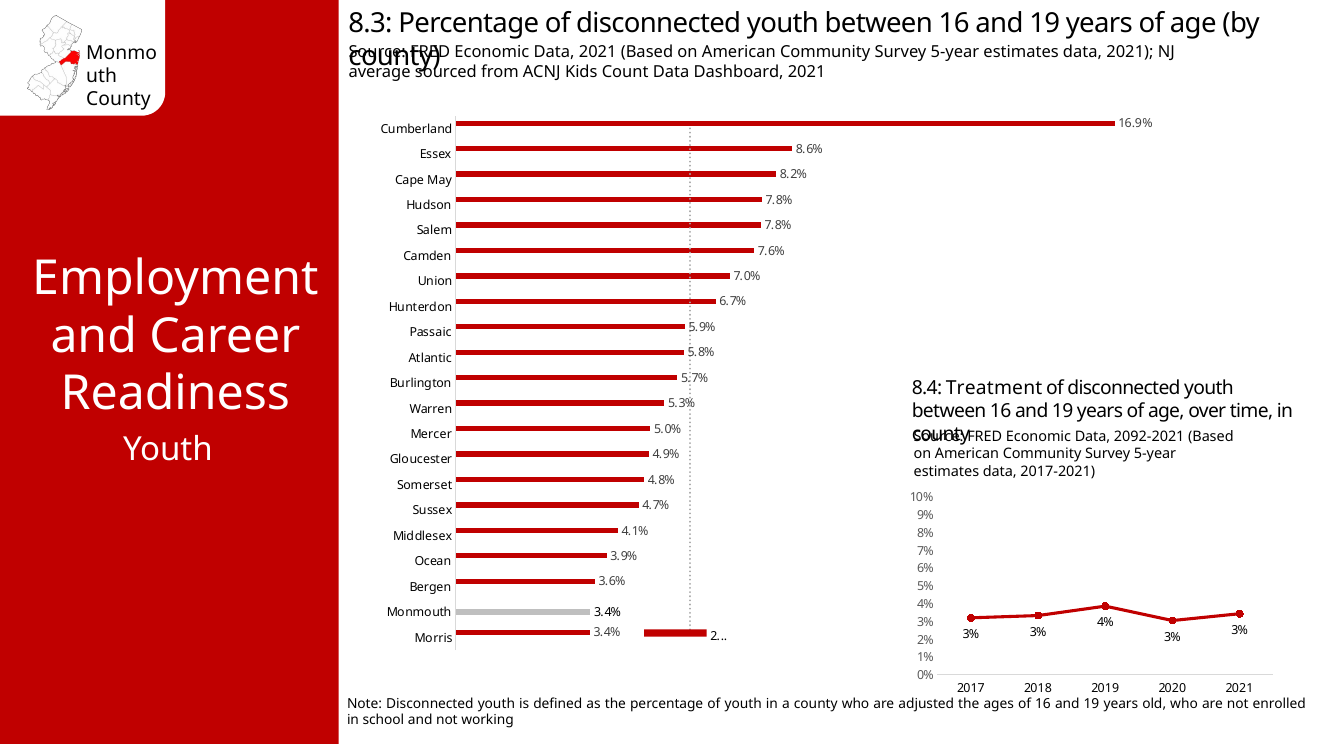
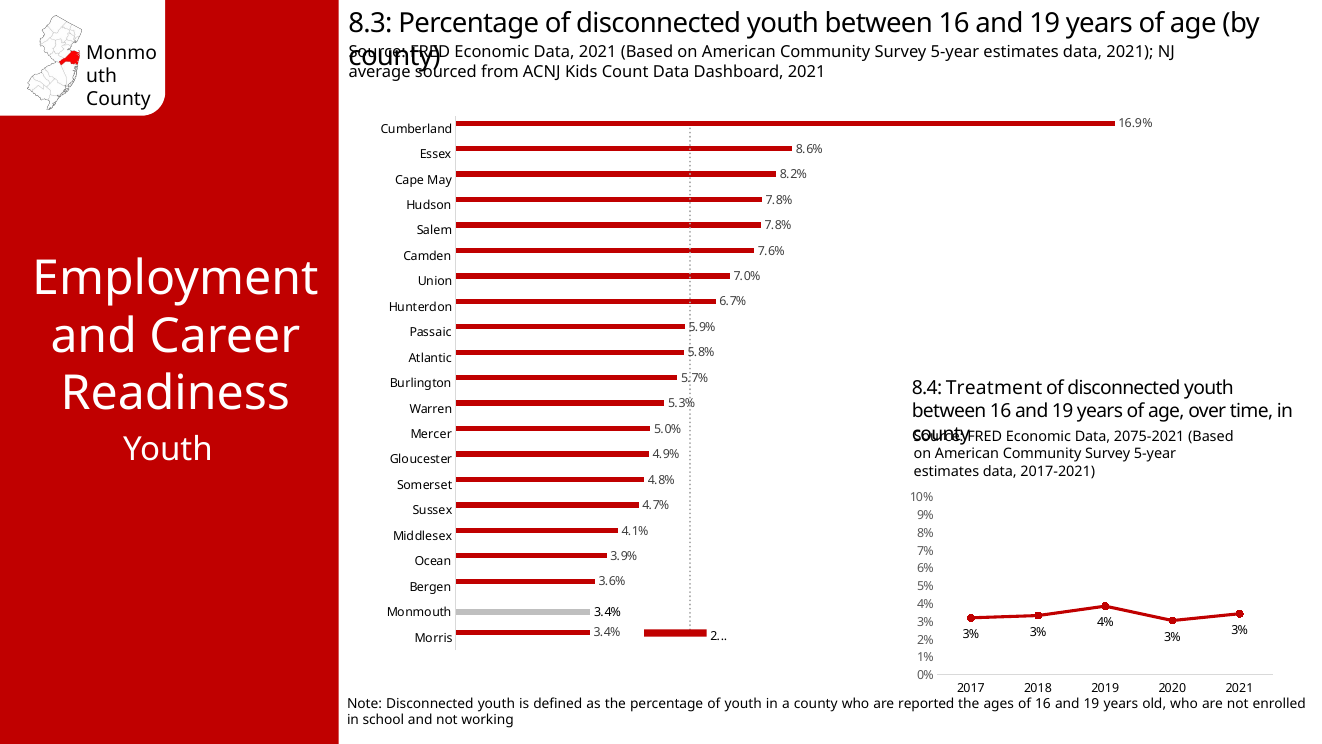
2092-2021: 2092-2021 -> 2075-2021
adjusted: adjusted -> reported
